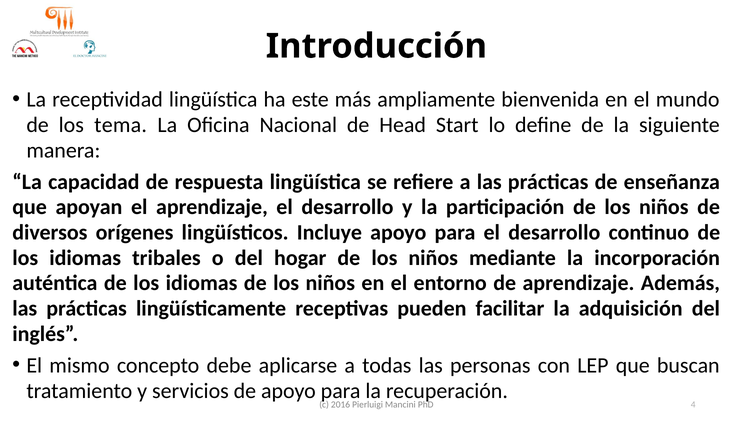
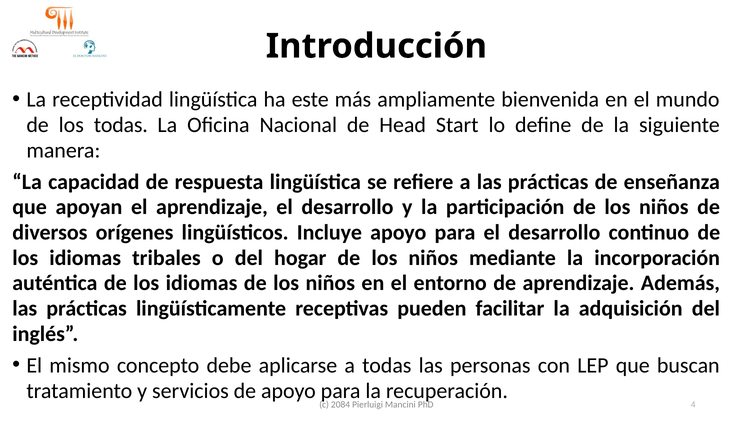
los tema: tema -> todas
2016: 2016 -> 2084
